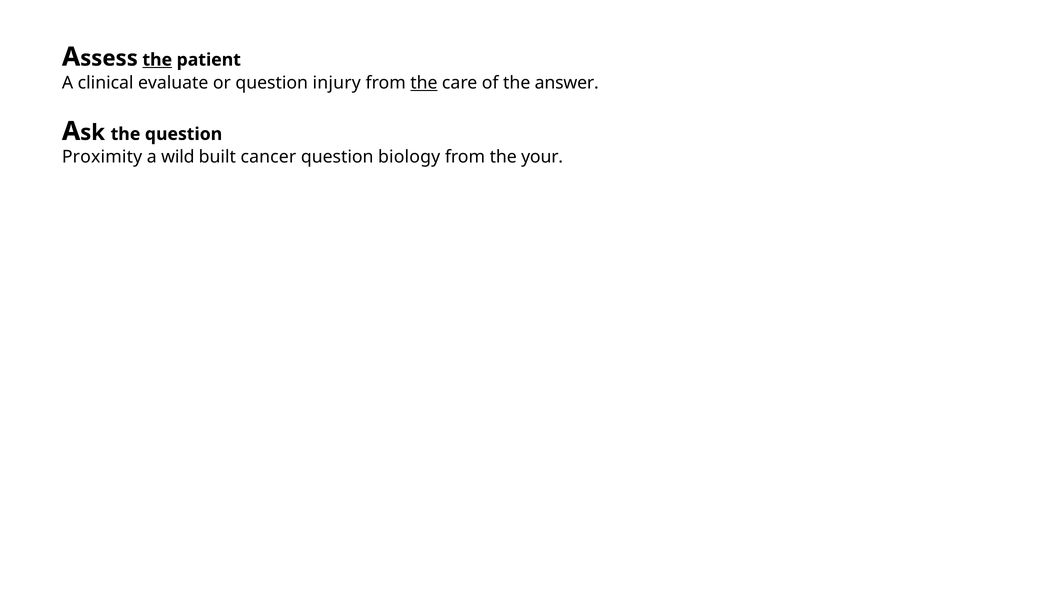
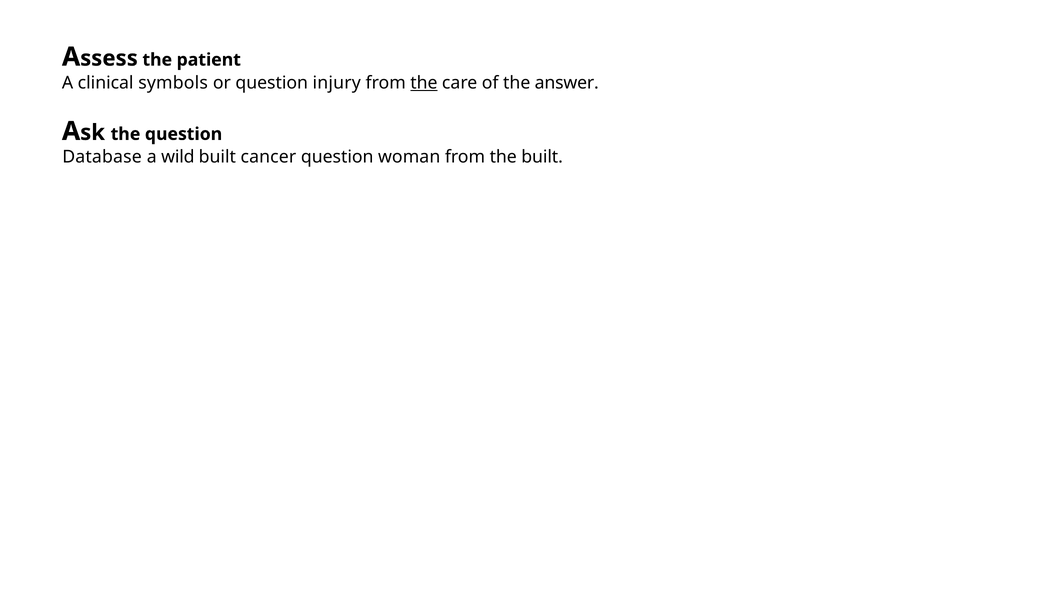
the at (157, 60) underline: present -> none
evaluate: evaluate -> symbols
Proximity: Proximity -> Database
biology: biology -> woman
the your: your -> built
